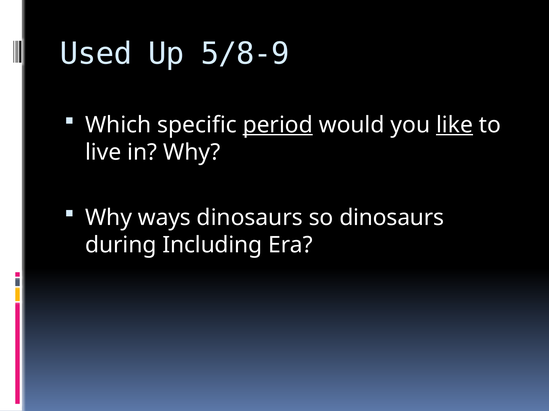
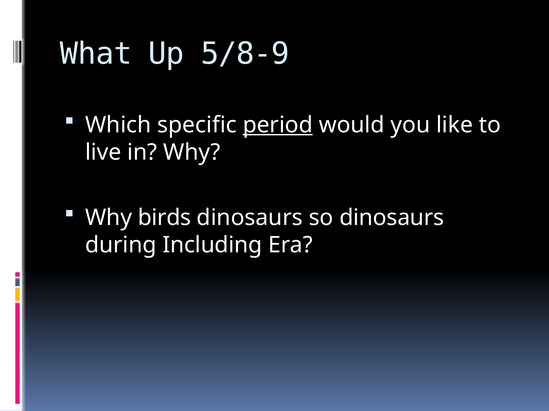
Used: Used -> What
like underline: present -> none
ways: ways -> birds
